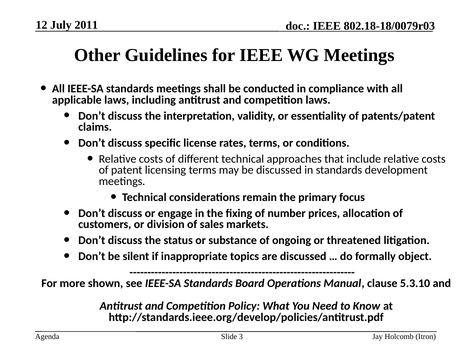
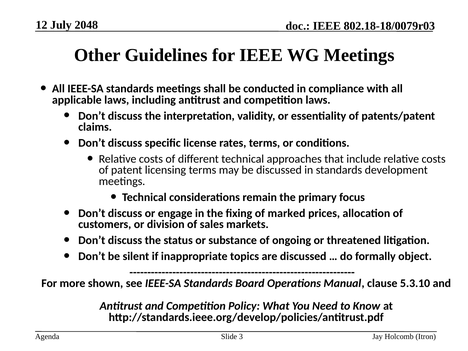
2011: 2011 -> 2048
number: number -> marked
